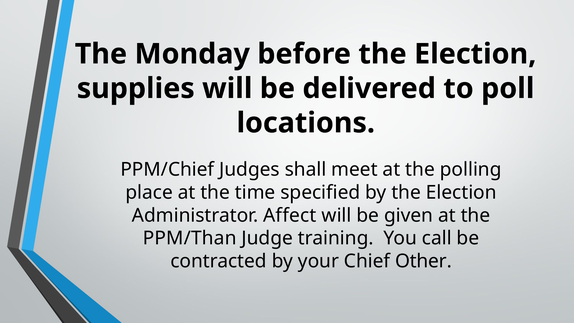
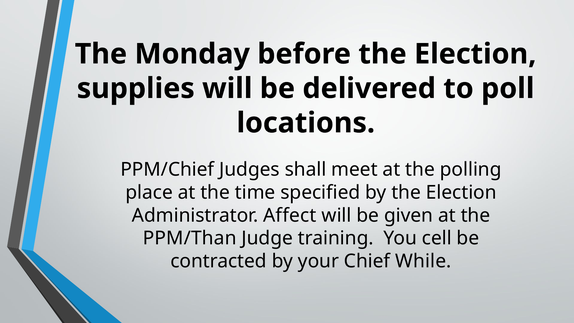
call: call -> cell
Other: Other -> While
